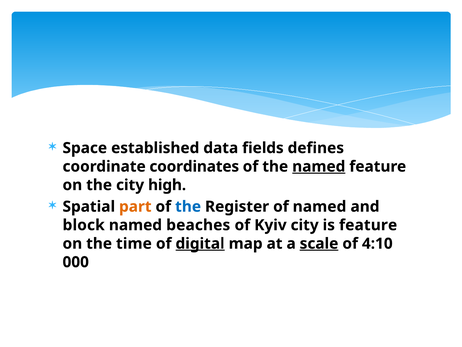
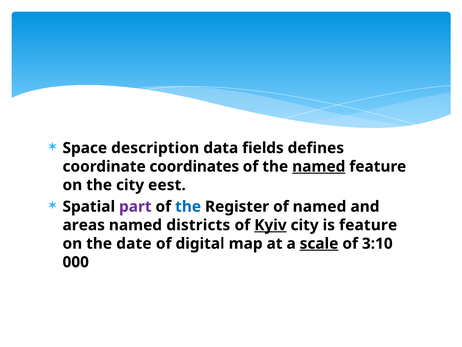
established: established -> description
high: high -> eest
part colour: orange -> purple
block: block -> areas
beaches: beaches -> districts
Kyiv underline: none -> present
time: time -> date
digital underline: present -> none
4:10: 4:10 -> 3:10
